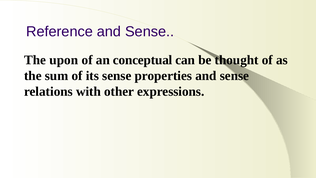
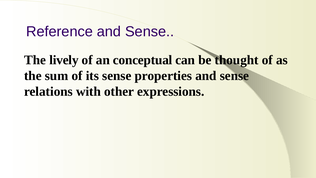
upon: upon -> lively
